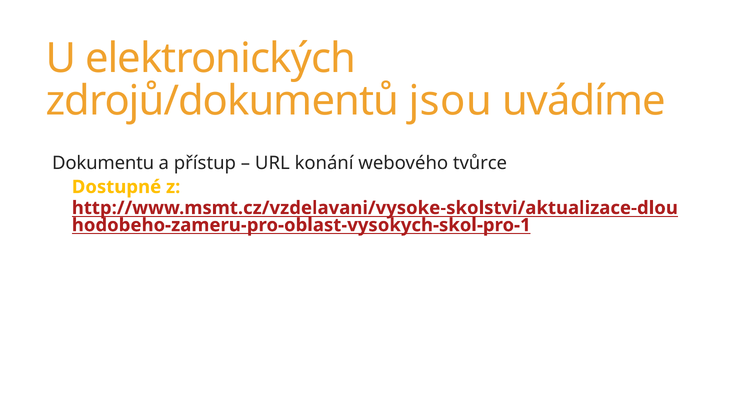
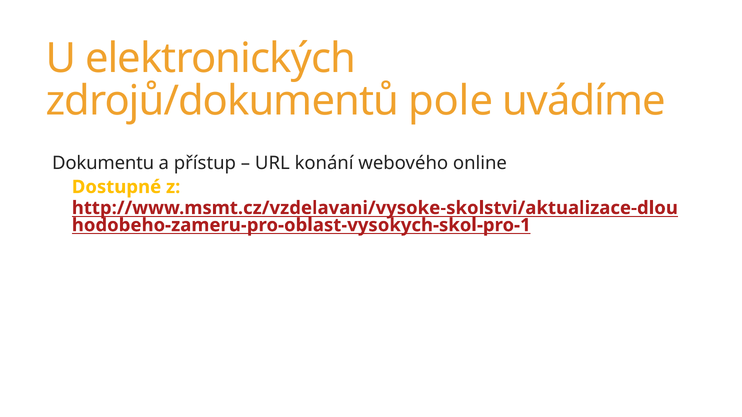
jsou: jsou -> pole
tvůrce: tvůrce -> online
